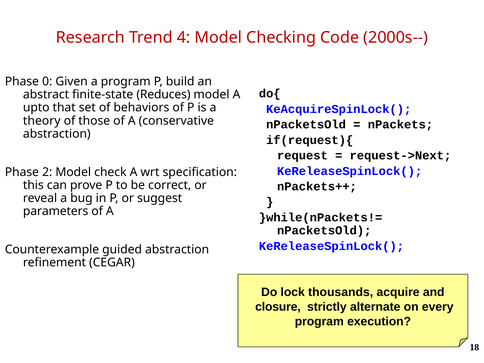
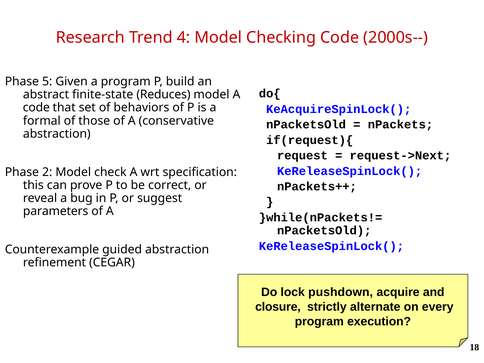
0: 0 -> 5
upto at (36, 108): upto -> code
theory: theory -> formal
thousands: thousands -> pushdown
